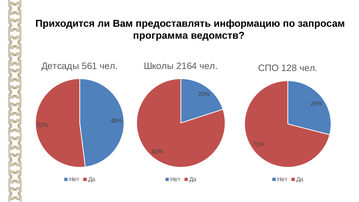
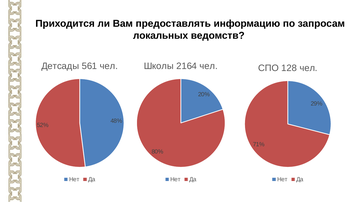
программа: программа -> локальных
